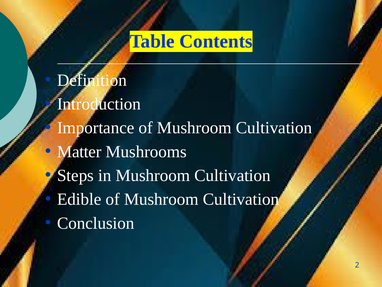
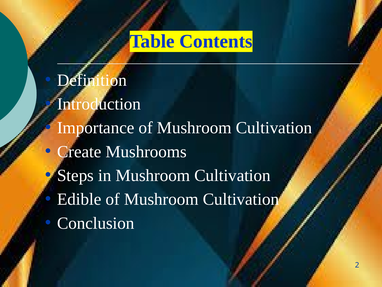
Matter: Matter -> Create
